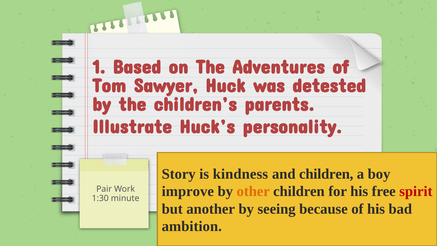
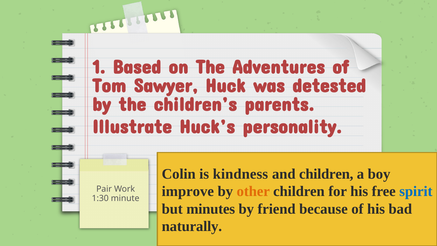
Story: Story -> Colin
spirit colour: red -> blue
another: another -> minutes
seeing: seeing -> friend
ambition: ambition -> naturally
